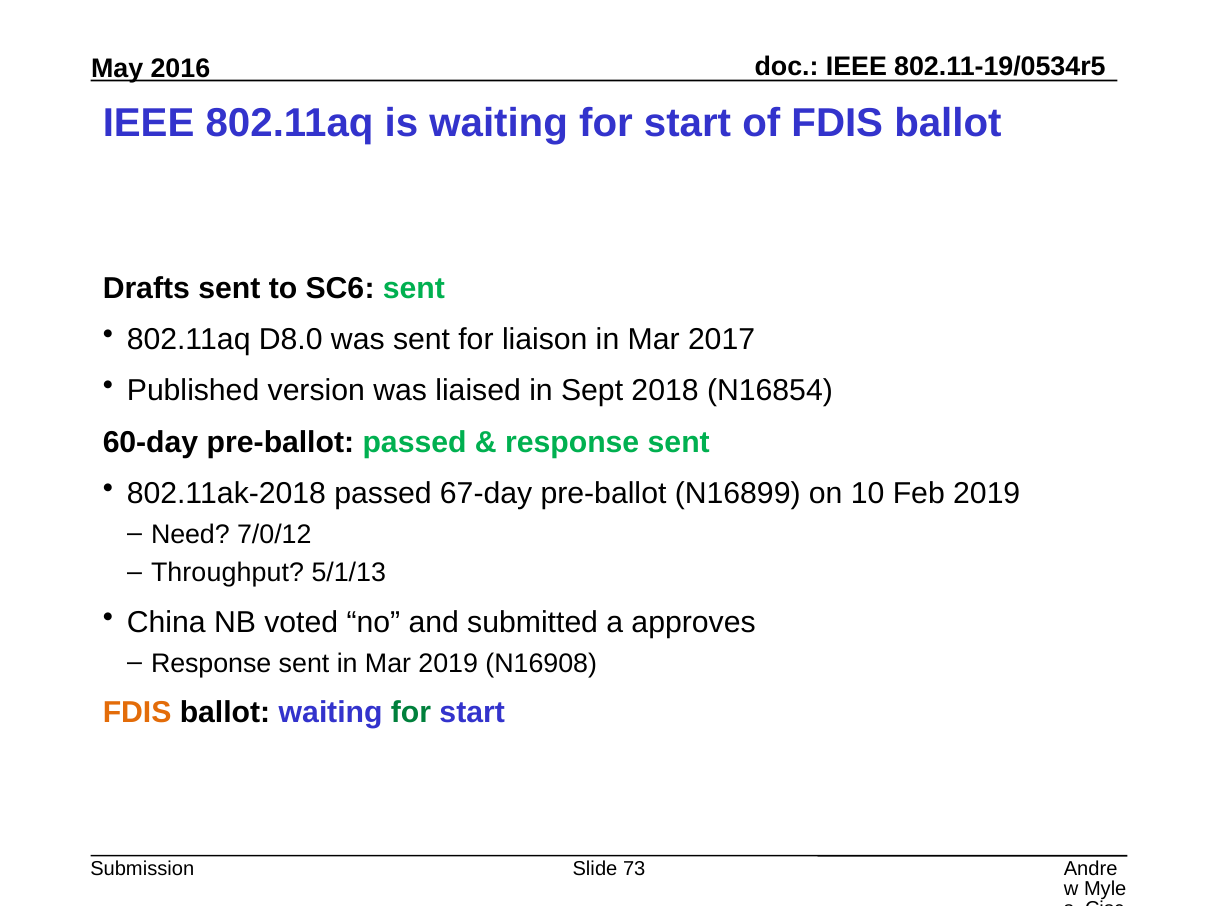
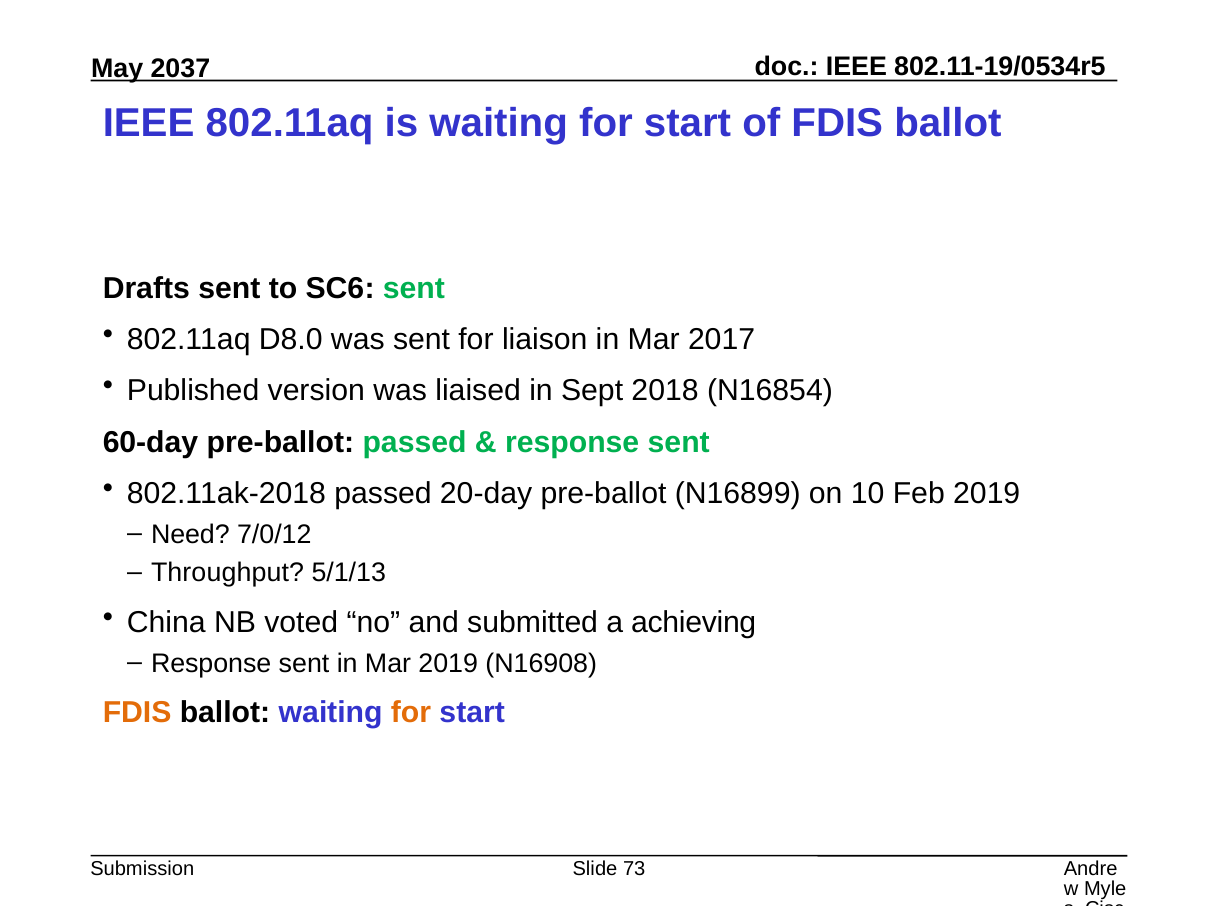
2016: 2016 -> 2037
67-day: 67-day -> 20-day
approves: approves -> achieving
for at (411, 713) colour: green -> orange
